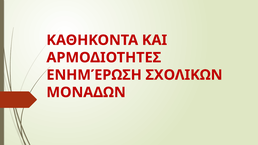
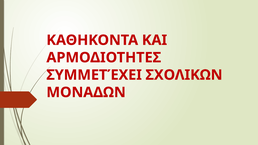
ΕΝΗΜΈΡΩΣΗ: ΕΝΗΜΈΡΩΣΗ -> ΣΥΜΜΕΤΈΧΕΙ
